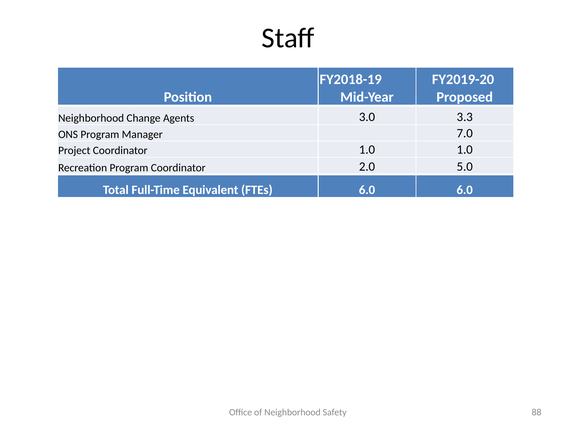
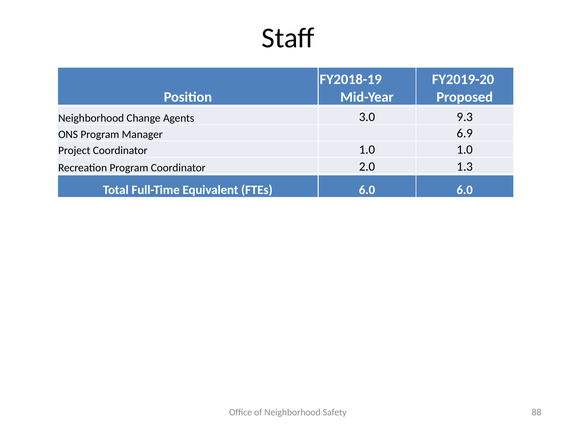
3.3: 3.3 -> 9.3
7.0: 7.0 -> 6.9
5.0: 5.0 -> 1.3
